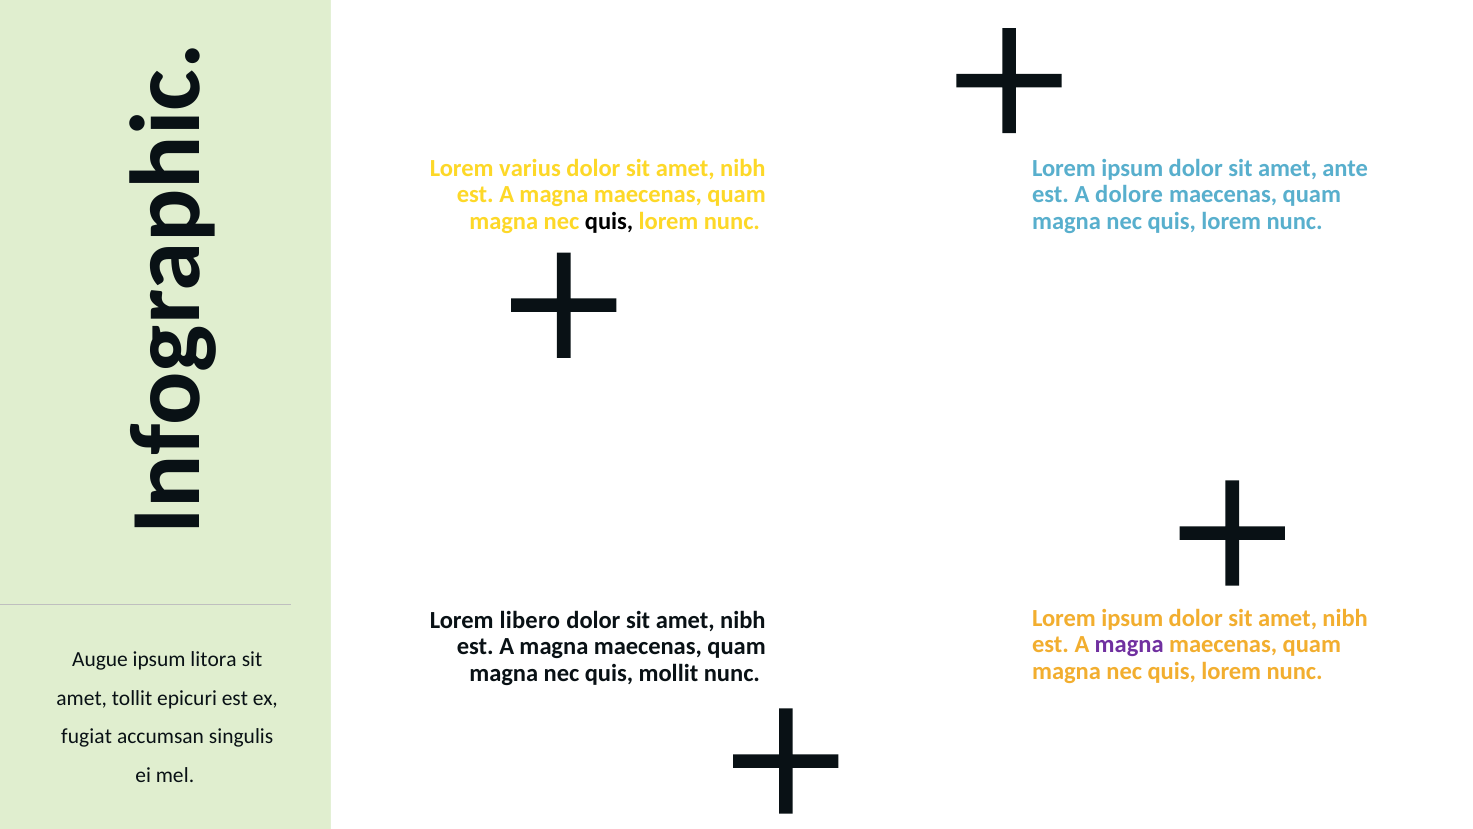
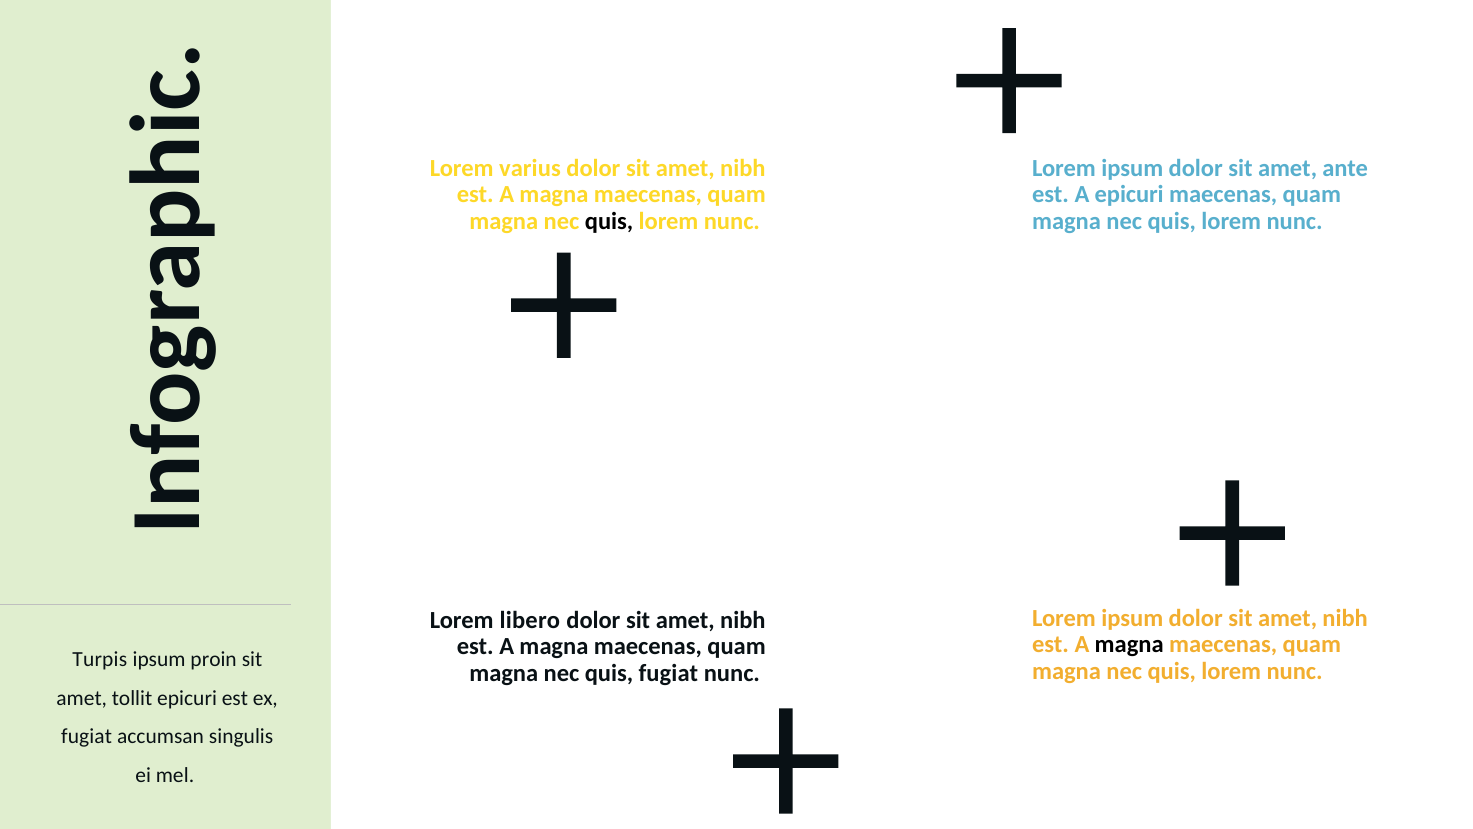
A dolore: dolore -> epicuri
magna at (1129, 644) colour: purple -> black
Augue: Augue -> Turpis
litora: litora -> proin
quis mollit: mollit -> fugiat
